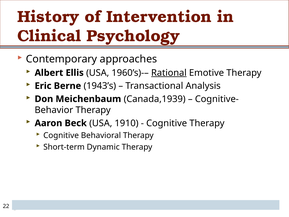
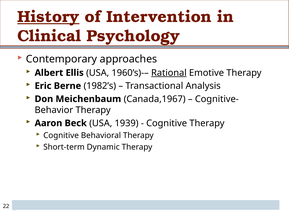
History underline: none -> present
1943’s: 1943’s -> 1982’s
Canada,1939: Canada,1939 -> Canada,1967
1910: 1910 -> 1939
